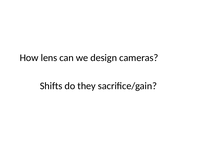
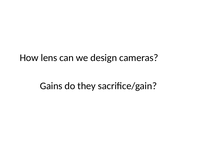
Shifts: Shifts -> Gains
